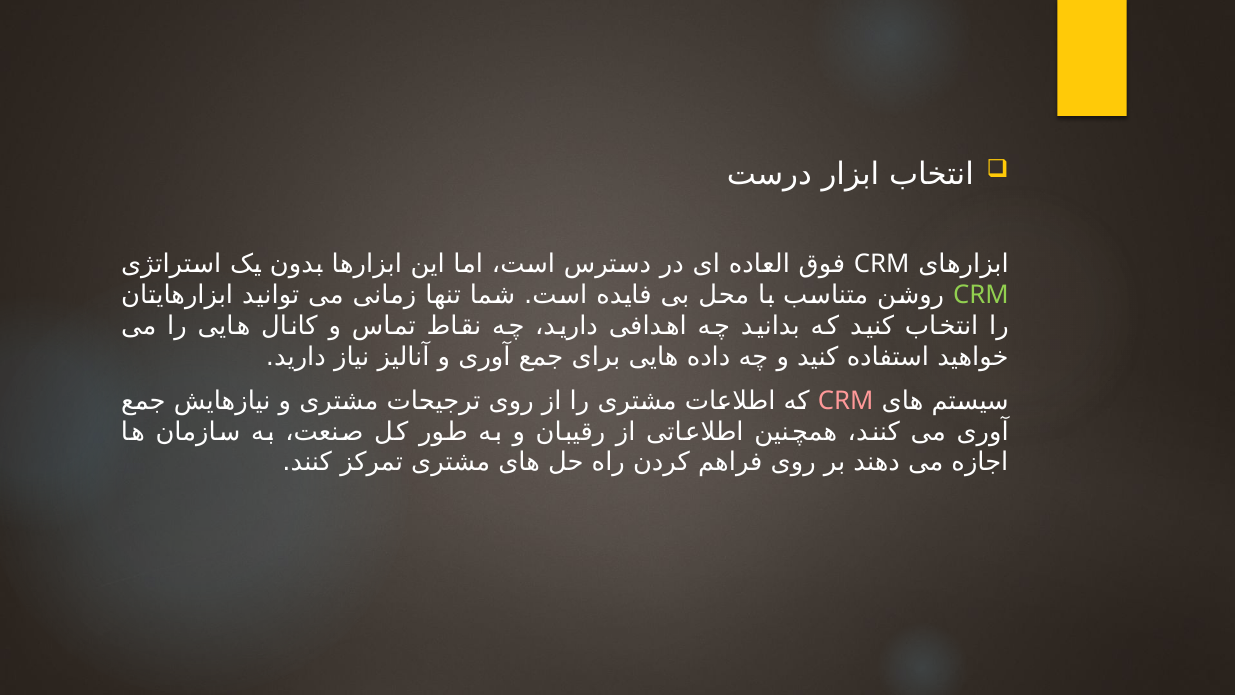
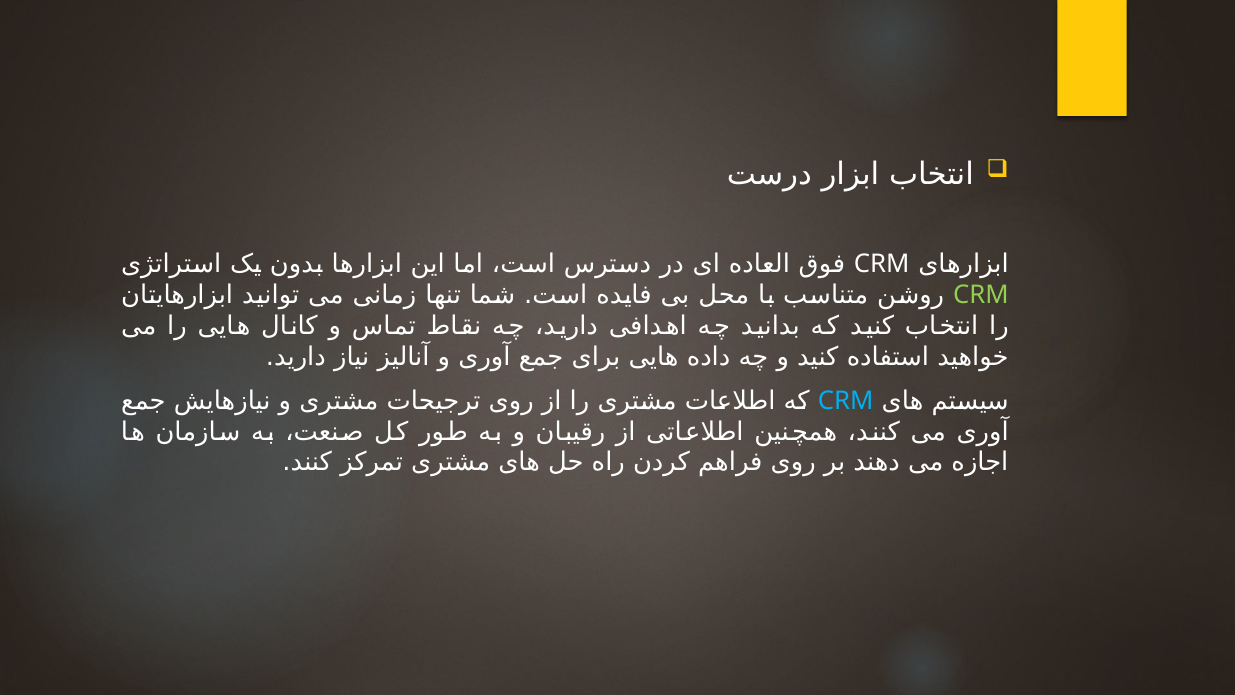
CRM at (846, 400) colour: pink -> light blue
